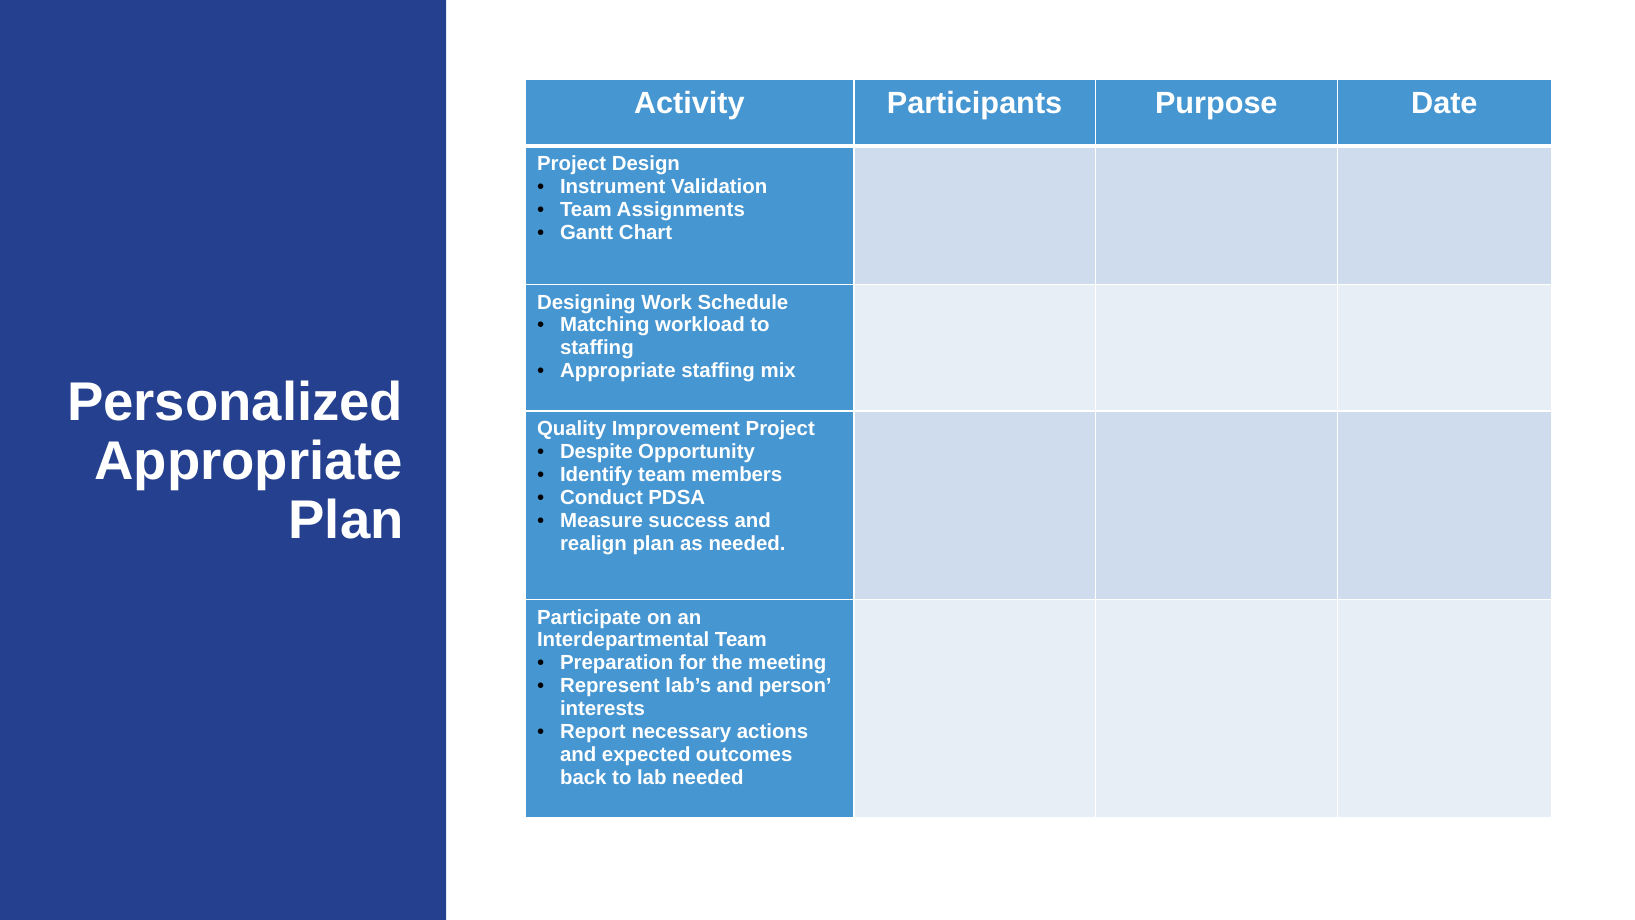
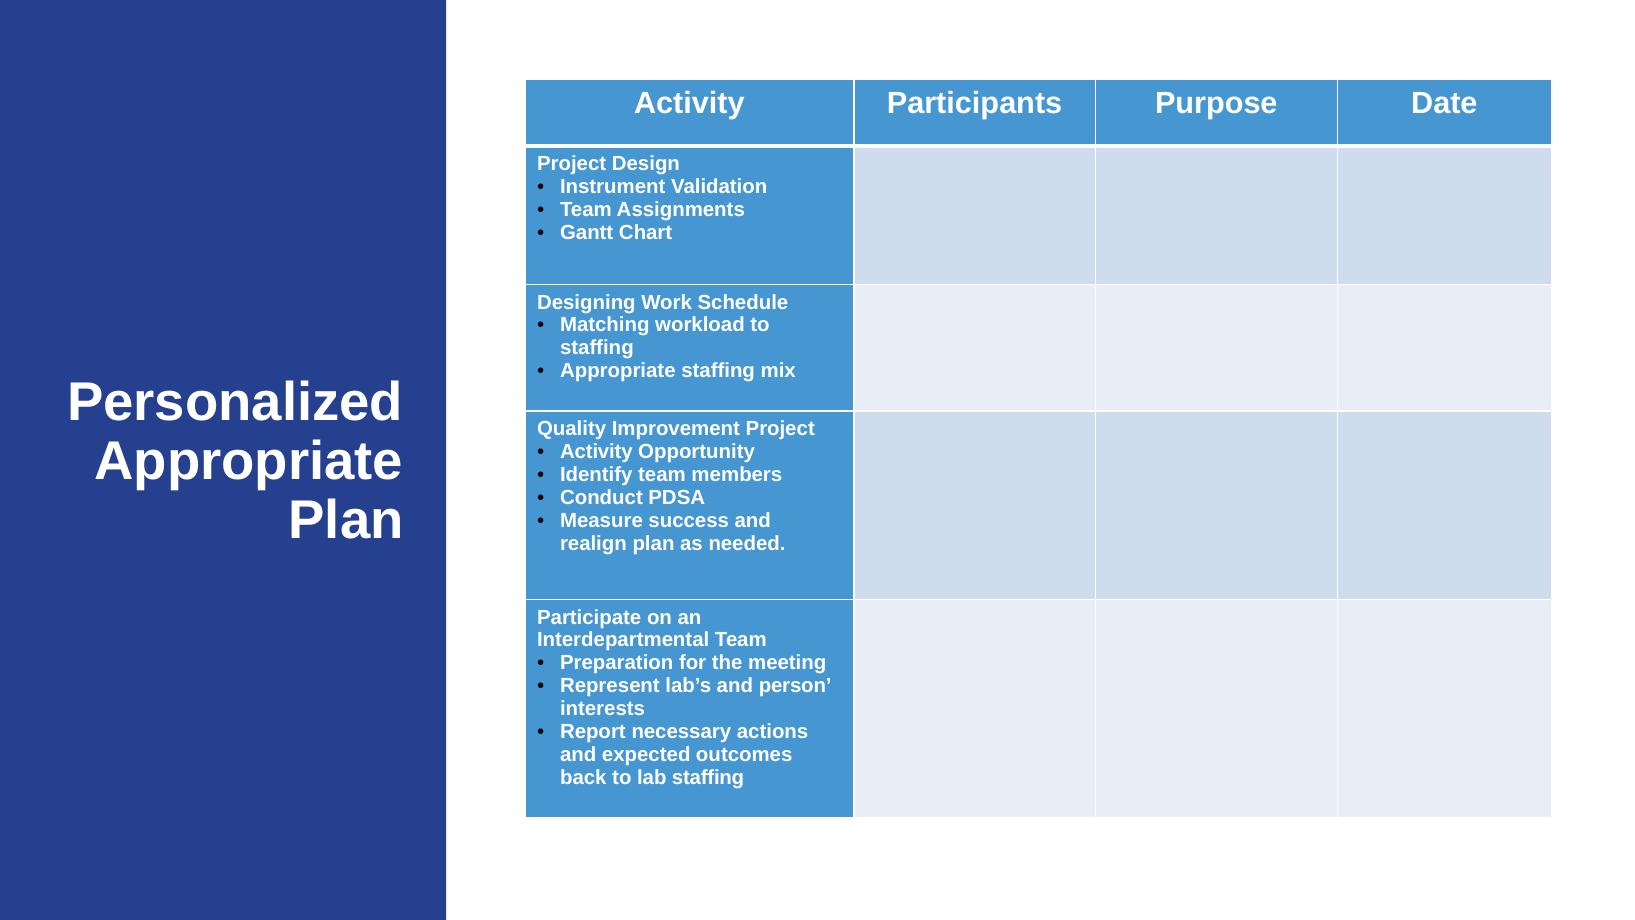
Despite at (596, 452): Despite -> Activity
lab needed: needed -> staffing
